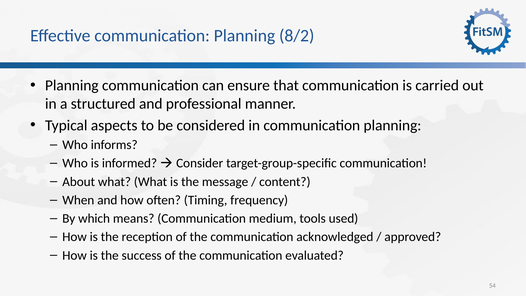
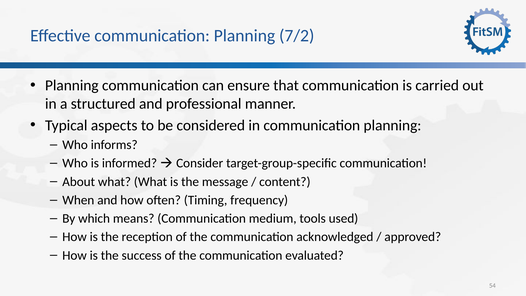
8/2: 8/2 -> 7/2
